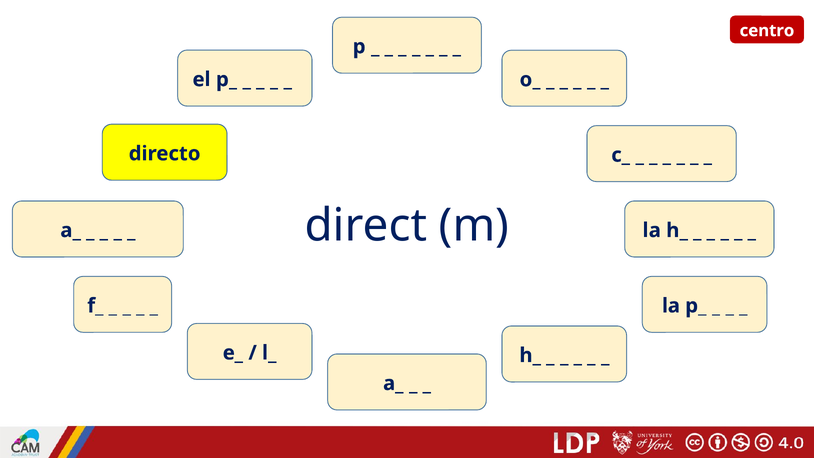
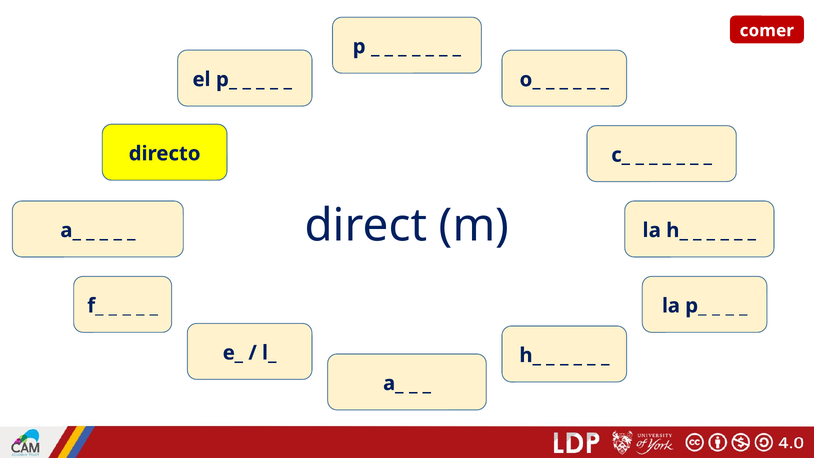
centro: centro -> comer
